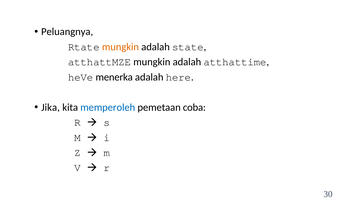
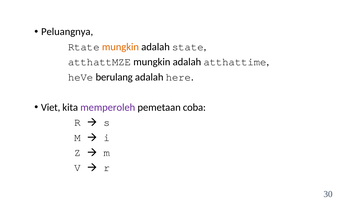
menerka: menerka -> berulang
Jika: Jika -> Viet
memperoleh colour: blue -> purple
